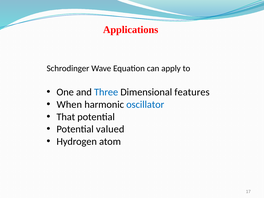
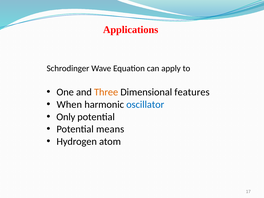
Three colour: blue -> orange
That: That -> Only
valued: valued -> means
